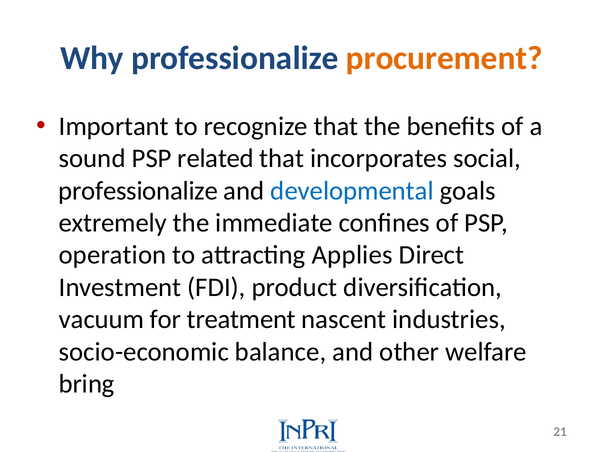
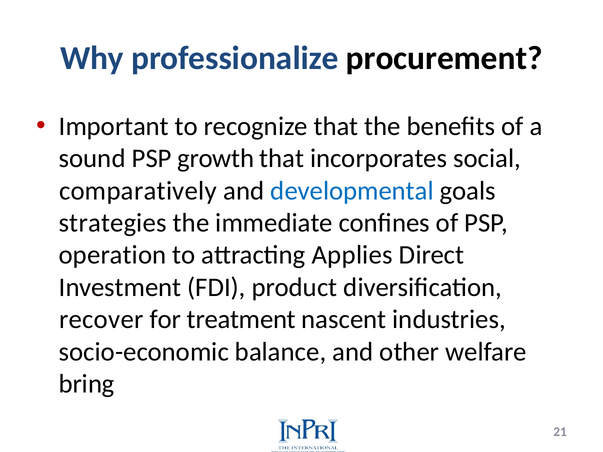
procurement colour: orange -> black
related: related -> growth
professionalize at (138, 191): professionalize -> comparatively
extremely: extremely -> strategies
vacuum: vacuum -> recover
